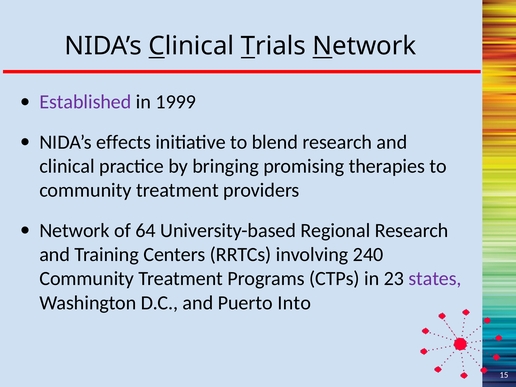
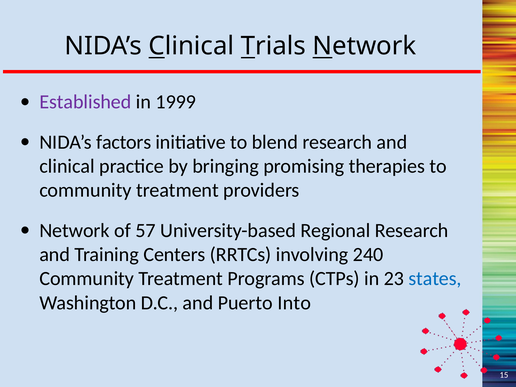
effects: effects -> factors
64: 64 -> 57
states colour: purple -> blue
